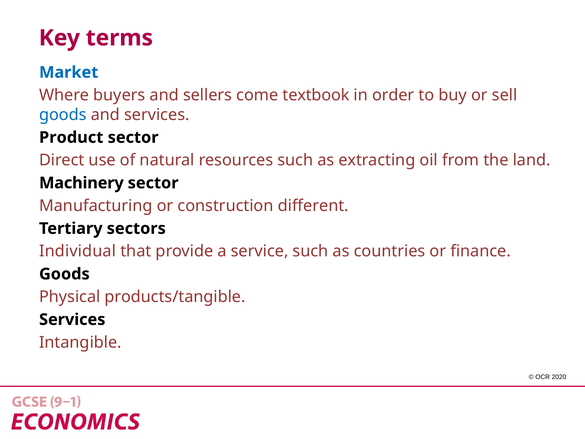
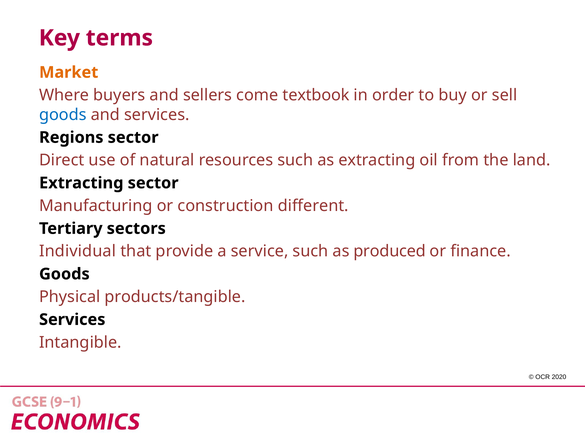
Market colour: blue -> orange
Product: Product -> Regions
Machinery at (81, 183): Machinery -> Extracting
countries: countries -> produced
